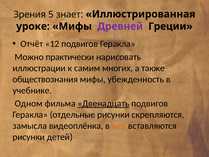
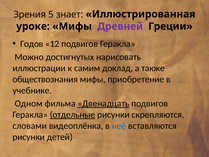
Отчёт: Отчёт -> Годов
практически: практически -> достигнутых
многих: многих -> доклад
убежденность: убежденность -> приобретение
отдельные underline: none -> present
замысла: замысла -> словами
неё colour: orange -> blue
